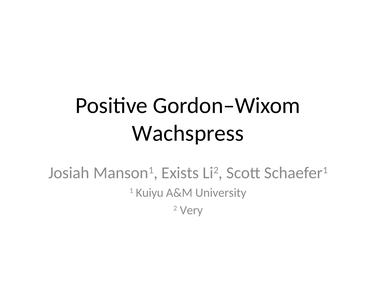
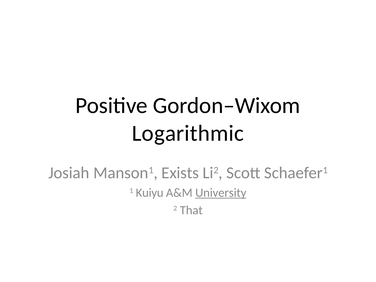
Wachspress: Wachspress -> Logarithmic
University underline: none -> present
Very: Very -> That
